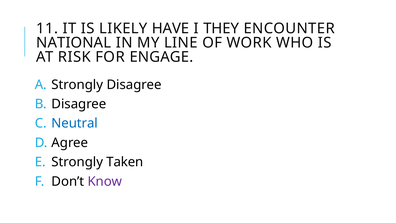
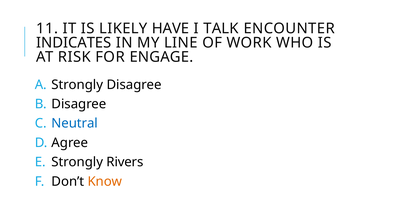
THEY: THEY -> TALK
NATIONAL: NATIONAL -> INDICATES
Taken: Taken -> Rivers
Know colour: purple -> orange
